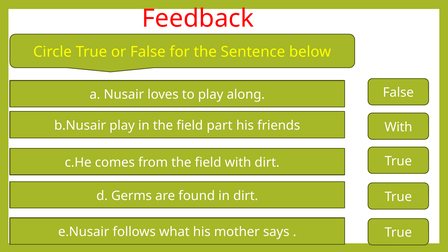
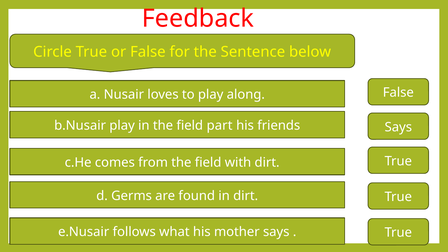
With at (398, 127): With -> Says
